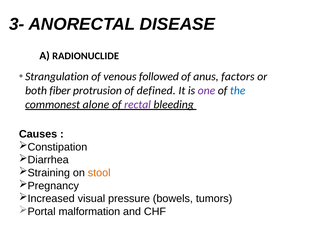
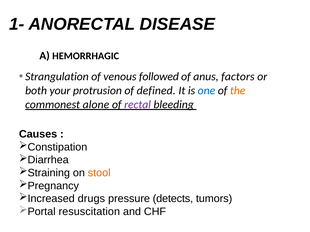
3-: 3- -> 1-
RADIONUCLIDE: RADIONUCLIDE -> HEMORRHAGIC
fiber: fiber -> your
one colour: purple -> blue
the colour: blue -> orange
visual: visual -> drugs
bowels: bowels -> detects
malformation: malformation -> resuscitation
